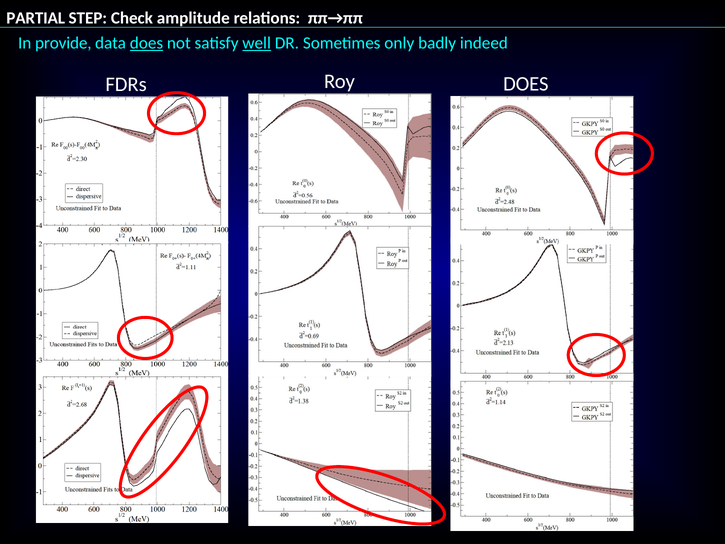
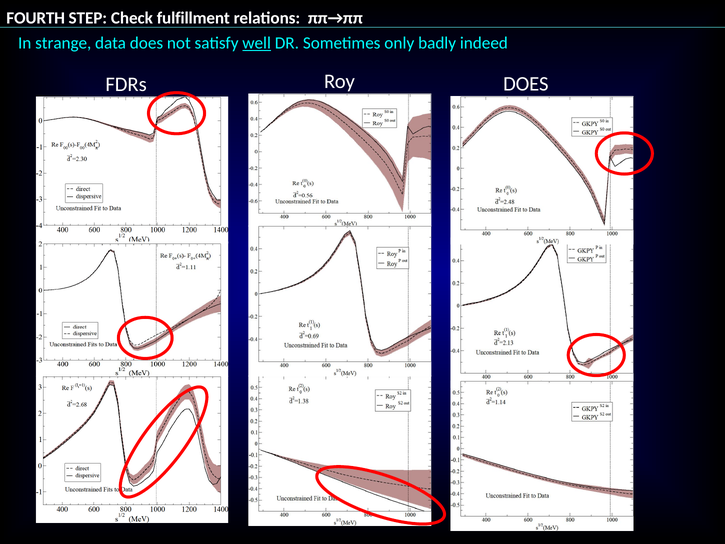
PARTIAL: PARTIAL -> FOURTH
amplitude: amplitude -> fulfillment
provide: provide -> strange
does at (146, 43) underline: present -> none
